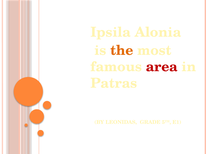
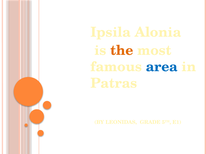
area colour: red -> blue
